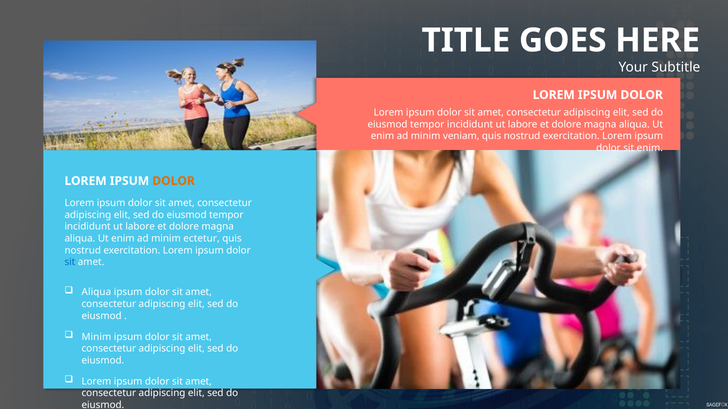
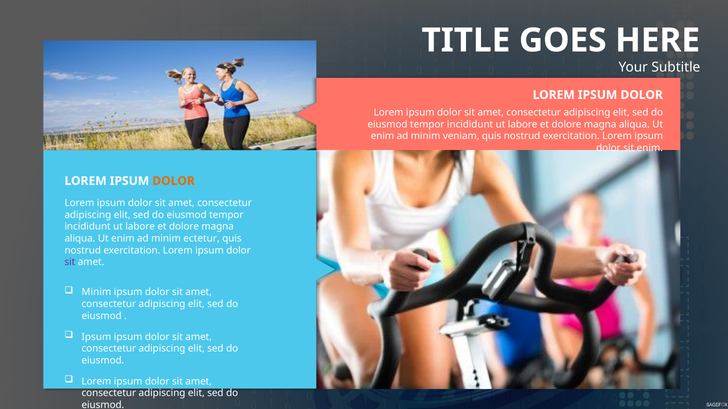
sit at (70, 262) colour: blue -> purple
Aliqua at (96, 293): Aliqua -> Minim
Minim at (96, 337): Minim -> Ipsum
